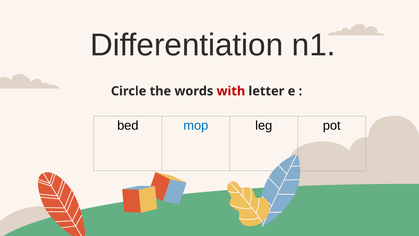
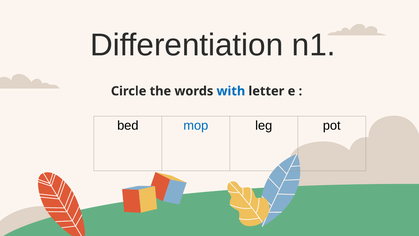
with colour: red -> blue
